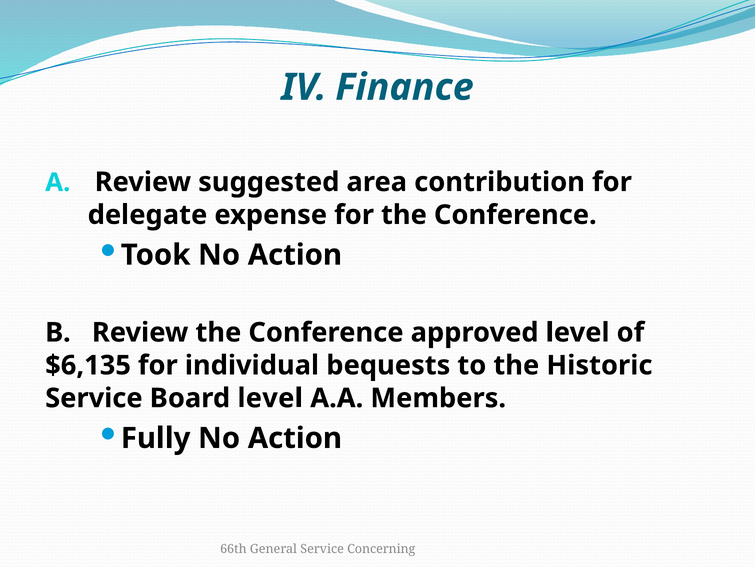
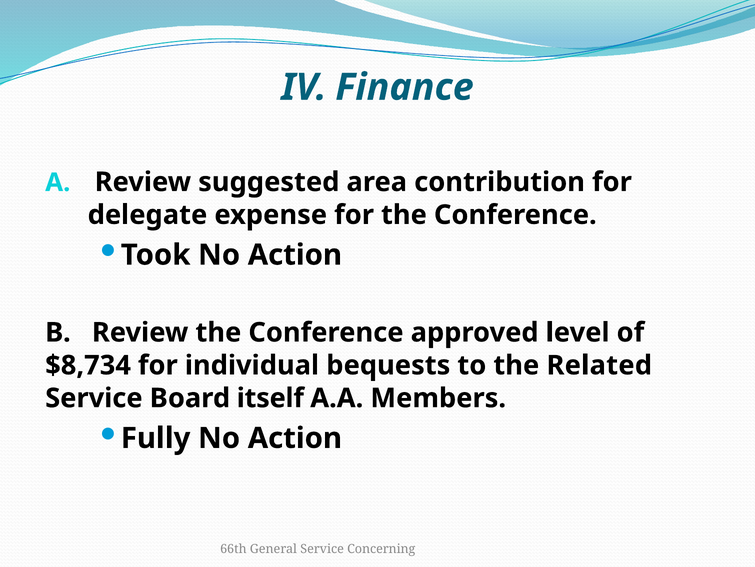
$6,135: $6,135 -> $8,734
Historic: Historic -> Related
Board level: level -> itself
